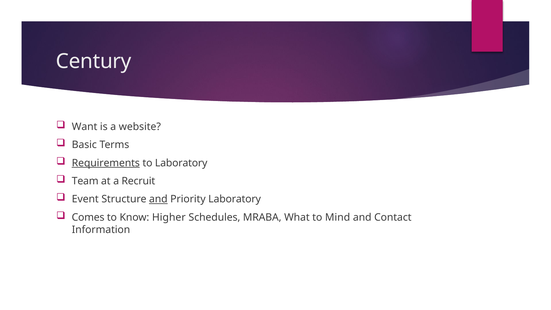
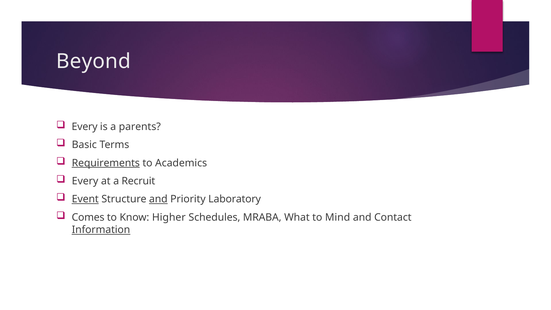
Century: Century -> Beyond
Want at (85, 127): Want -> Every
website: website -> parents
to Laboratory: Laboratory -> Academics
Team at (85, 181): Team -> Every
Event underline: none -> present
Information underline: none -> present
